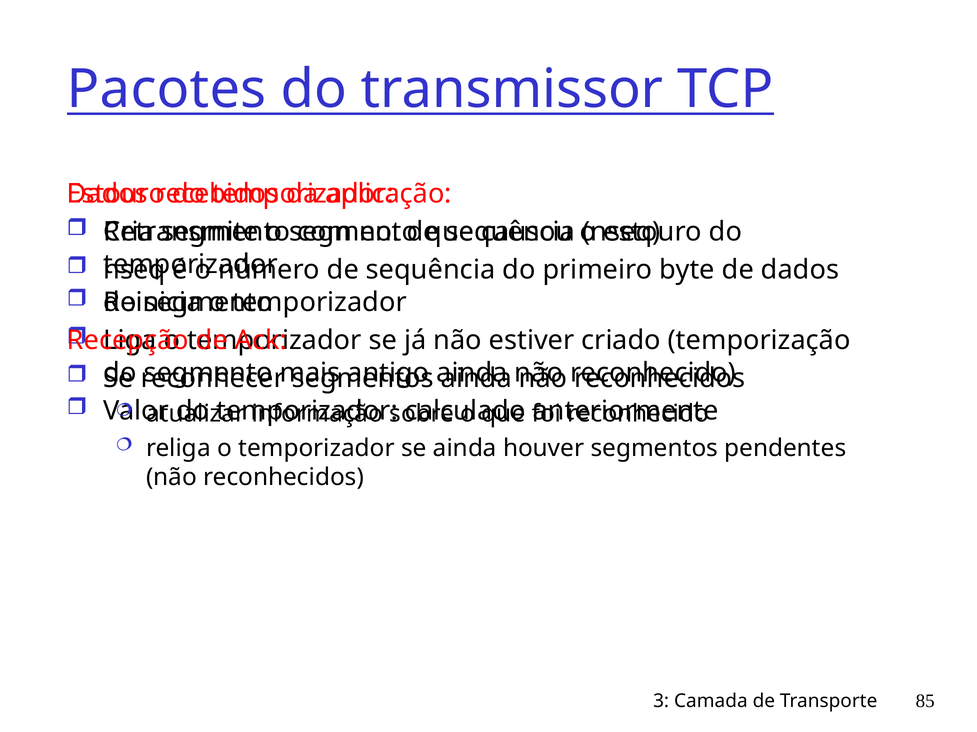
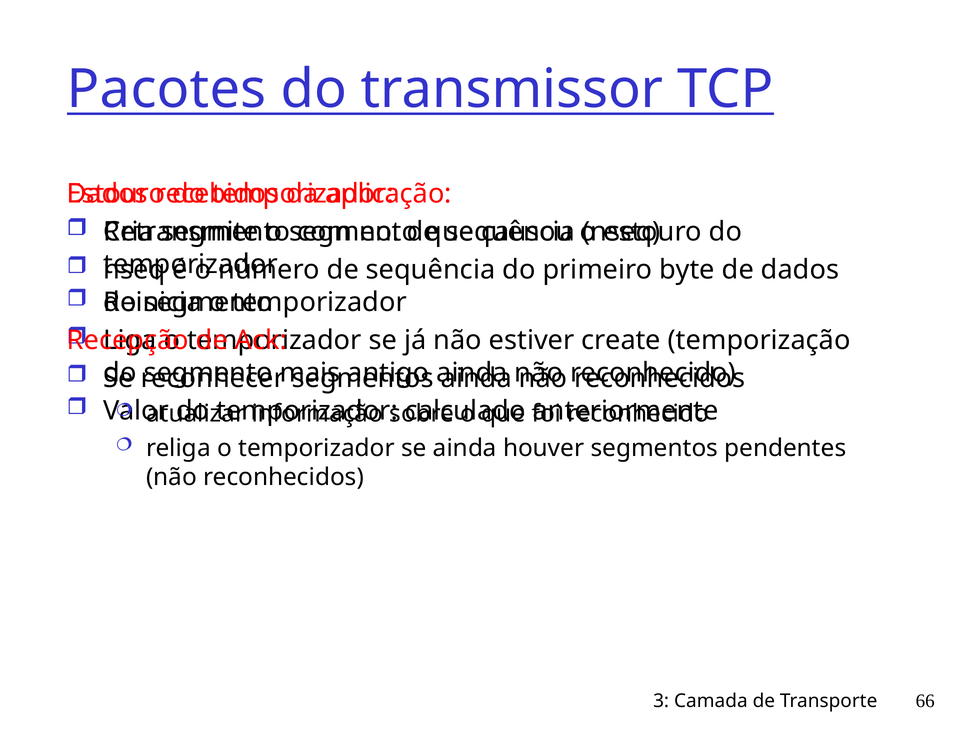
criado: criado -> create
85: 85 -> 66
